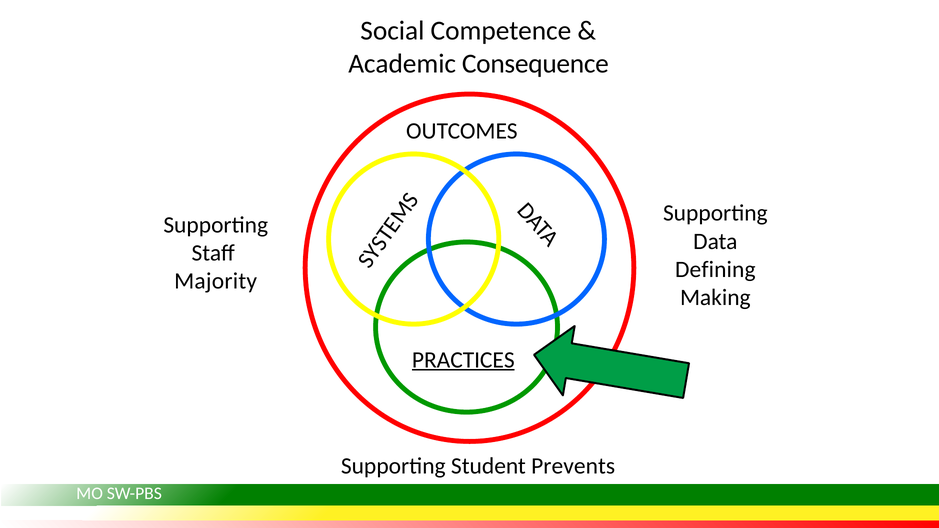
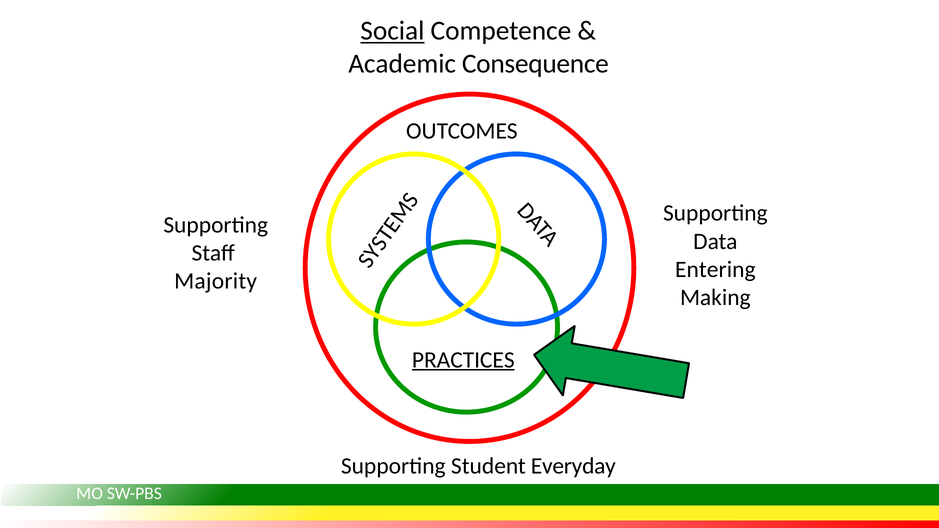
Social underline: none -> present
Defining: Defining -> Entering
Prevents: Prevents -> Everyday
